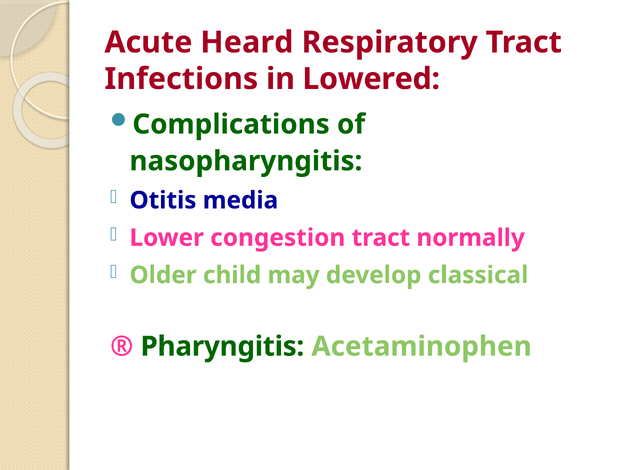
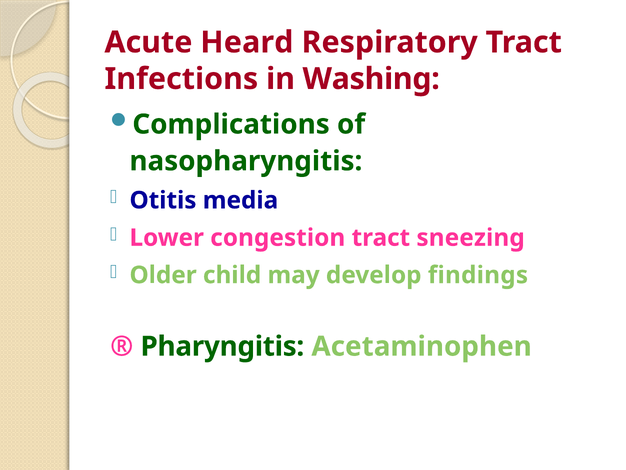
Lowered: Lowered -> Washing
normally: normally -> sneezing
classical: classical -> findings
